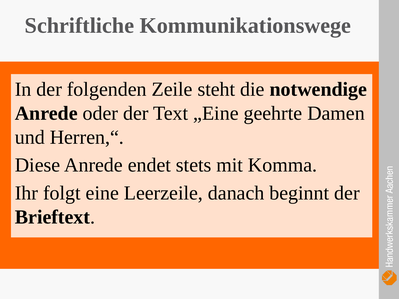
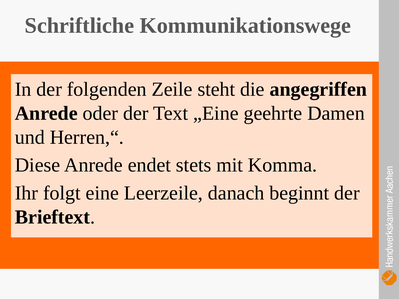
notwendige: notwendige -> angegriffen
